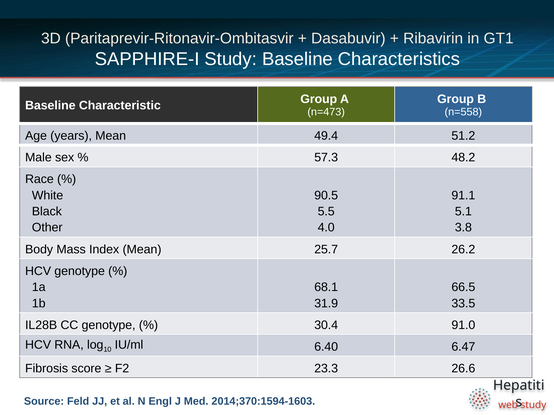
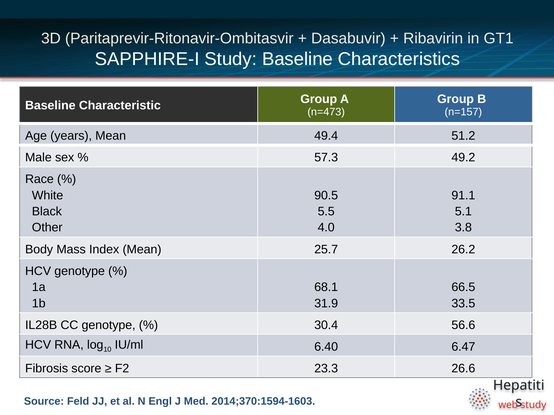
n=558: n=558 -> n=157
48.2: 48.2 -> 49.2
91.0: 91.0 -> 56.6
